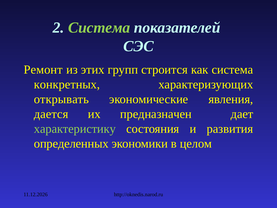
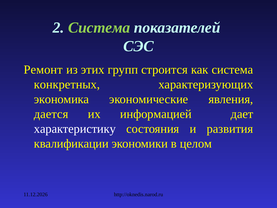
открывать: открывать -> экономика
предназначен: предназначен -> информацией
характеристику colour: light green -> white
определенных: определенных -> квалификации
